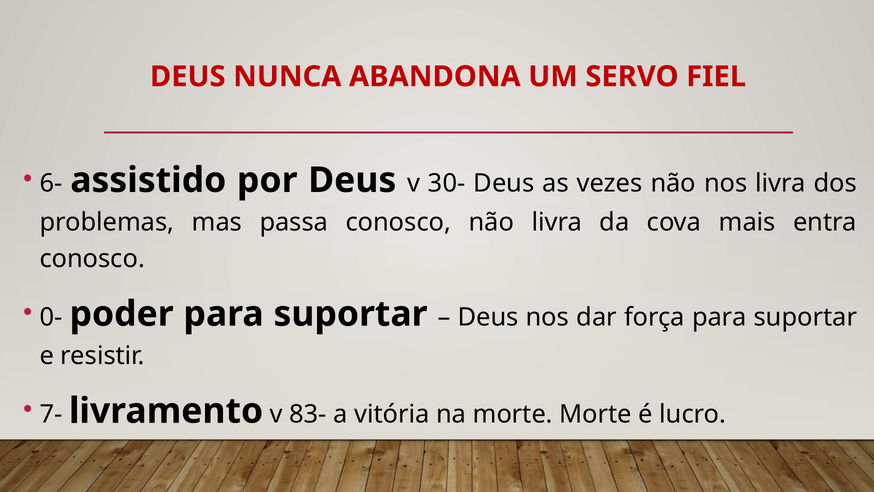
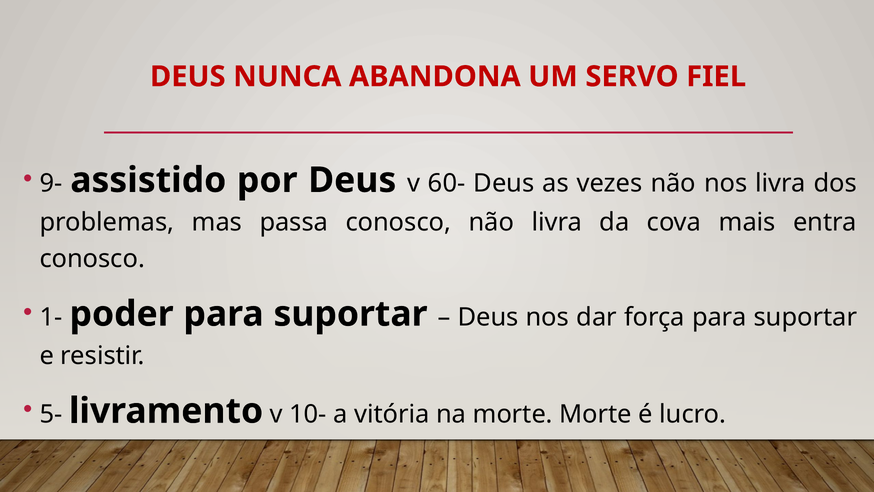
6-: 6- -> 9-
30-: 30- -> 60-
0-: 0- -> 1-
7-: 7- -> 5-
83-: 83- -> 10-
